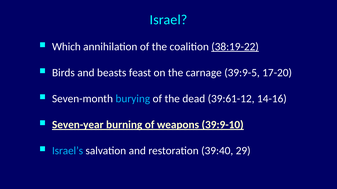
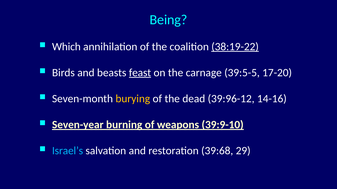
Israel: Israel -> Being
feast underline: none -> present
39:9-5: 39:9-5 -> 39:5-5
burying colour: light blue -> yellow
39:61-12: 39:61-12 -> 39:96-12
39:40: 39:40 -> 39:68
